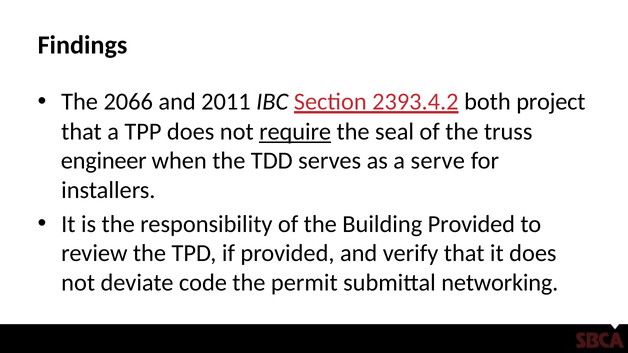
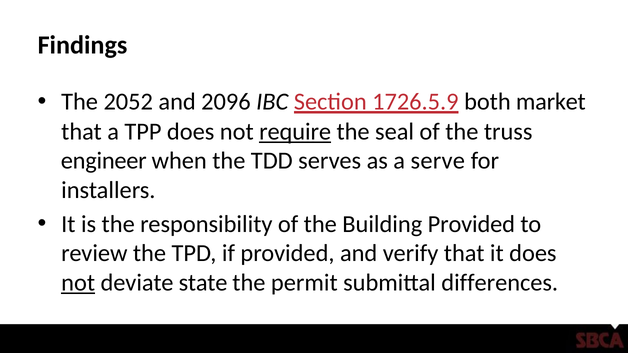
2066: 2066 -> 2052
2011: 2011 -> 2096
2393.4.2: 2393.4.2 -> 1726.5.9
project: project -> market
not at (78, 283) underline: none -> present
code: code -> state
networking: networking -> differences
